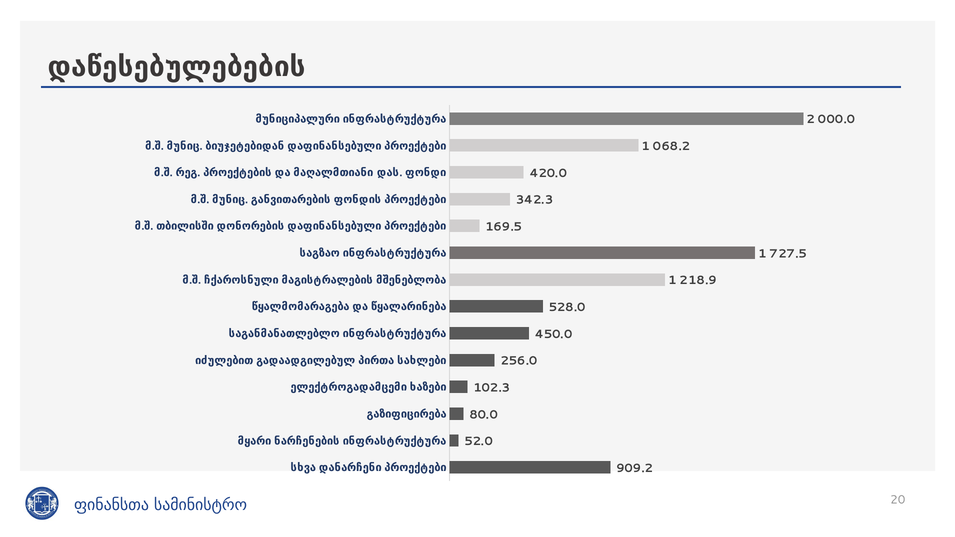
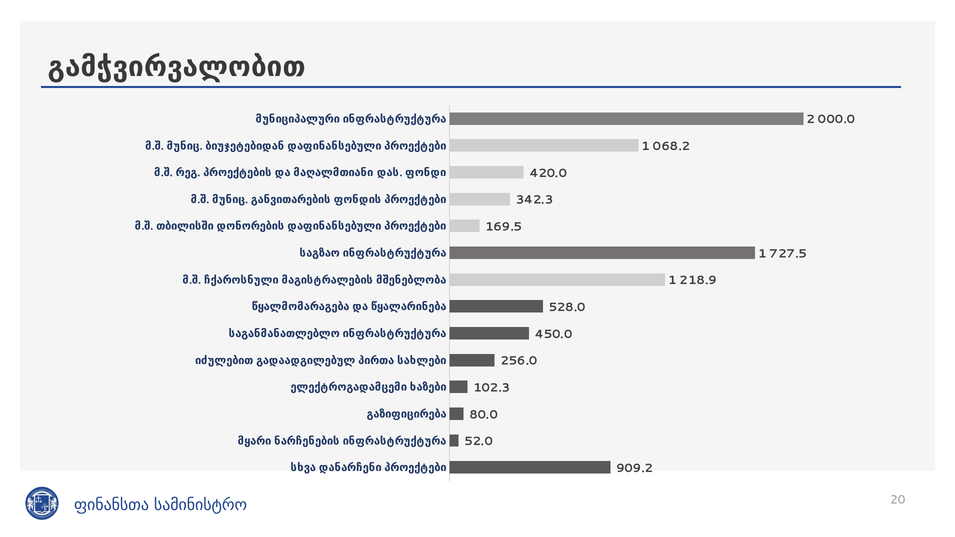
დაწესებულებების: დაწესებულებების -> გამჭვირვალობით
